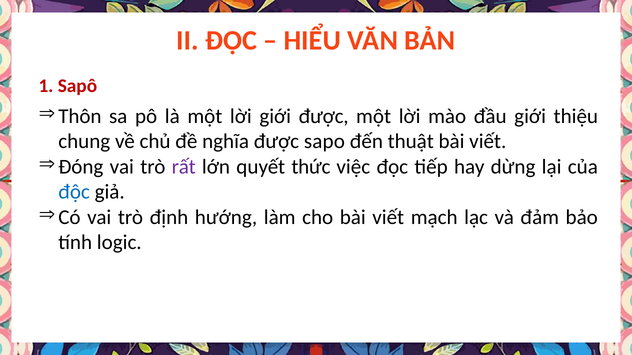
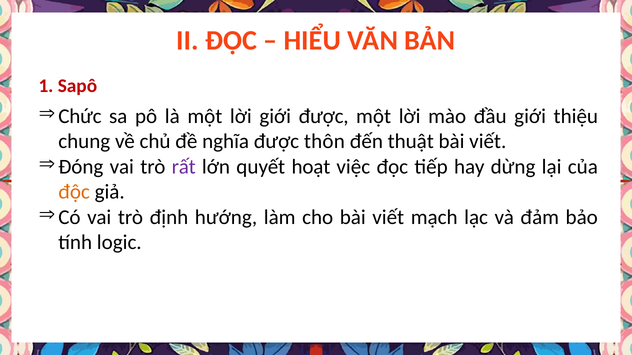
Thôn: Thôn -> Chức
sapo: sapo -> thôn
thức: thức -> hoạt
độc colour: blue -> orange
